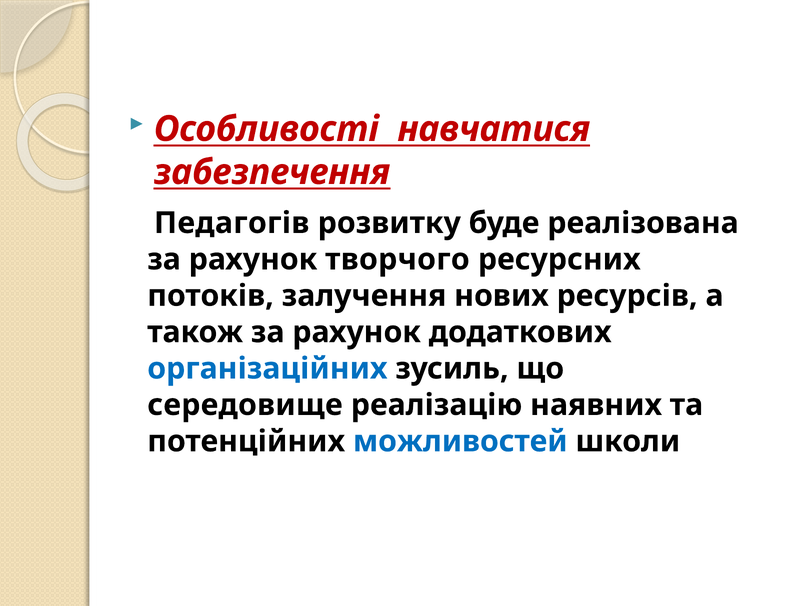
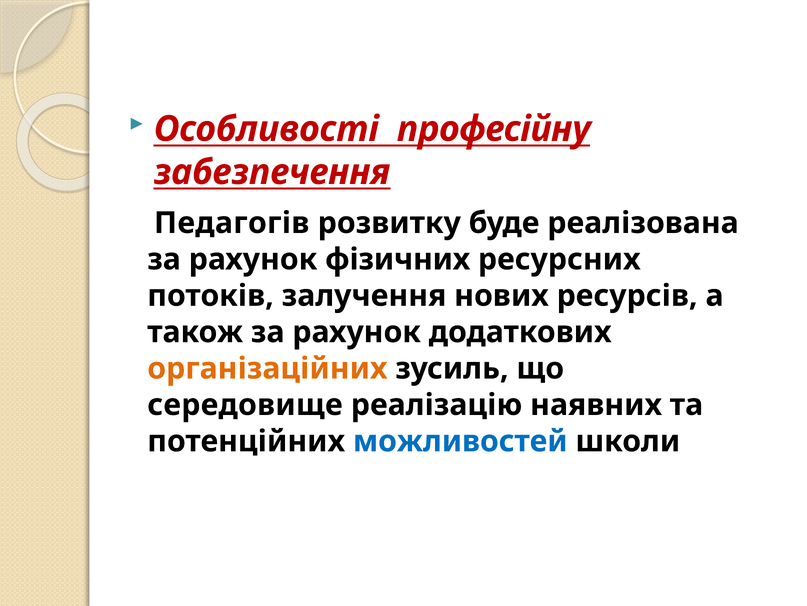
навчатися: навчатися -> професійну
творчого: творчого -> фізичних
організаційних colour: blue -> orange
